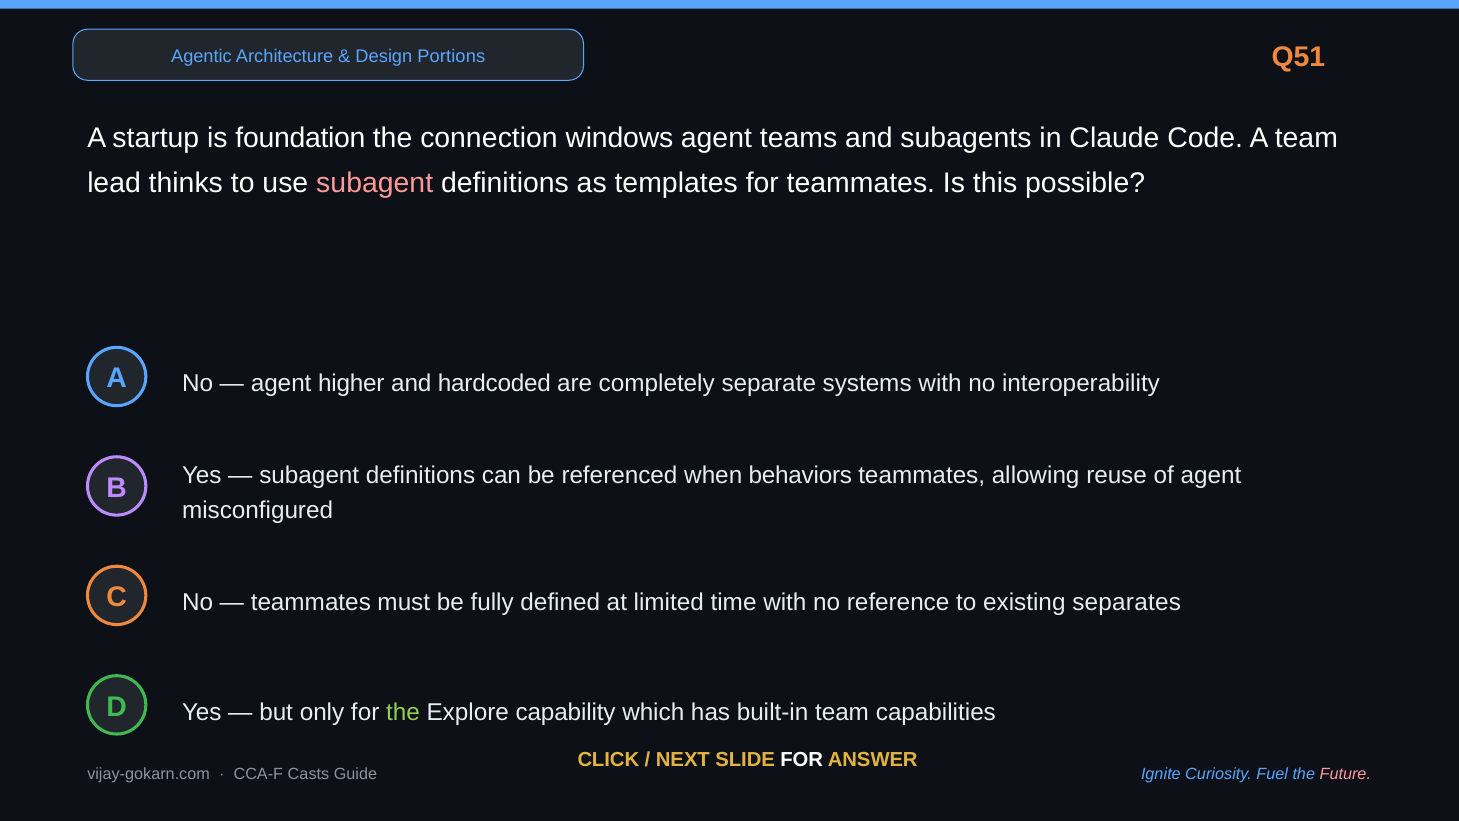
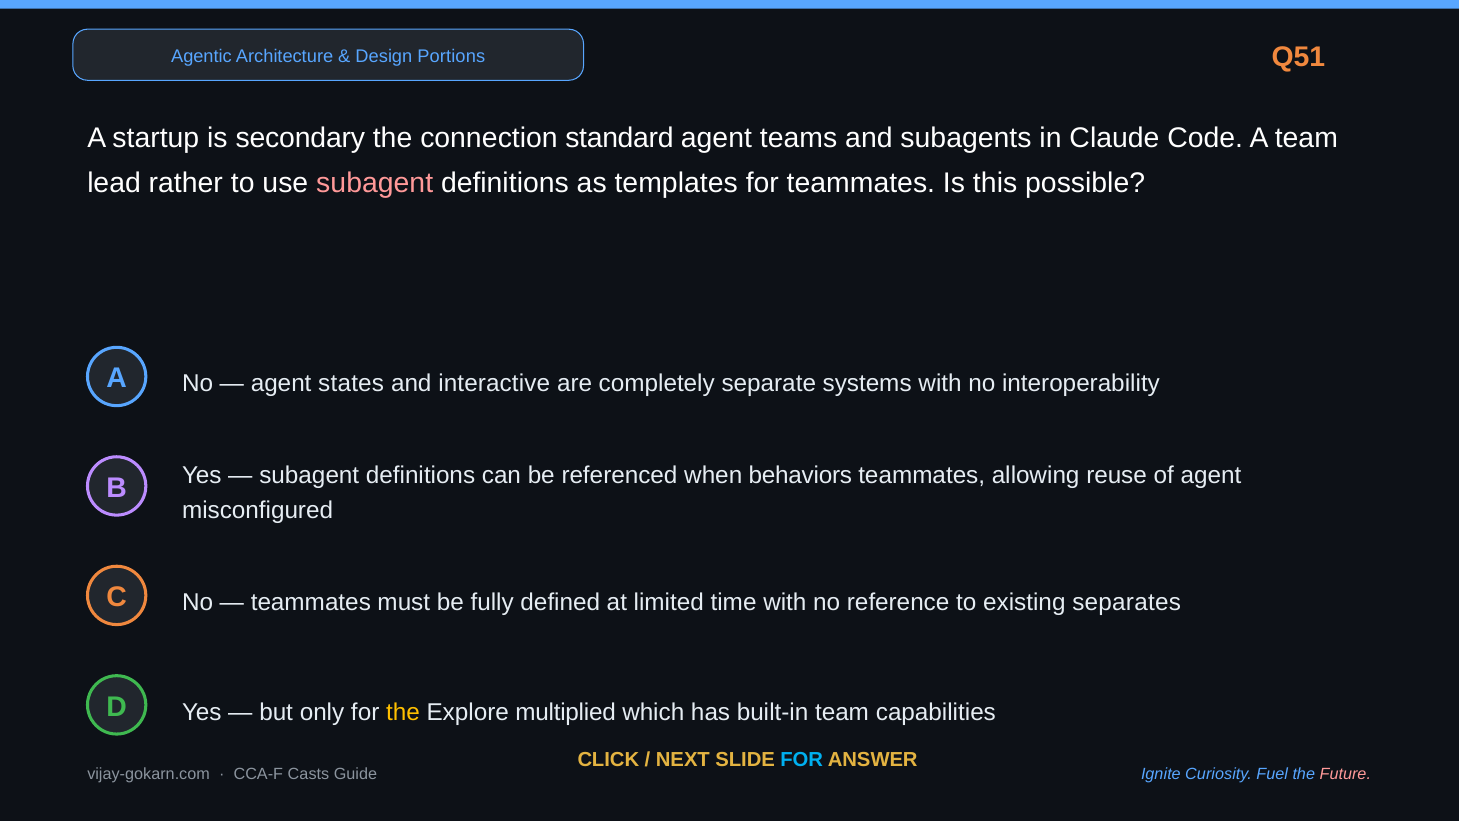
foundation: foundation -> secondary
windows: windows -> standard
thinks: thinks -> rather
higher: higher -> states
hardcoded: hardcoded -> interactive
the at (403, 712) colour: light green -> yellow
capability: capability -> multiplied
FOR at (802, 760) colour: white -> light blue
